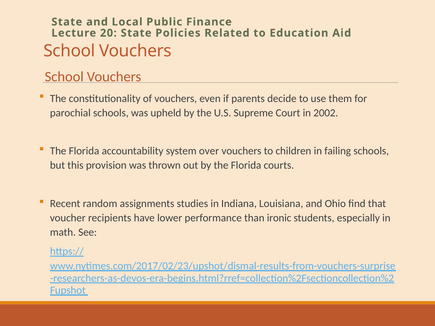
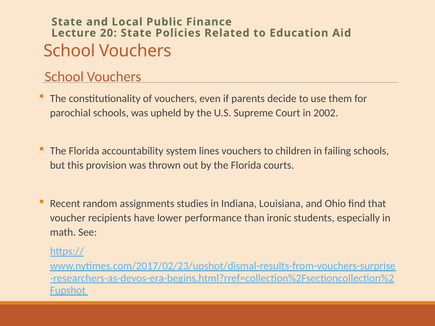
over: over -> lines
